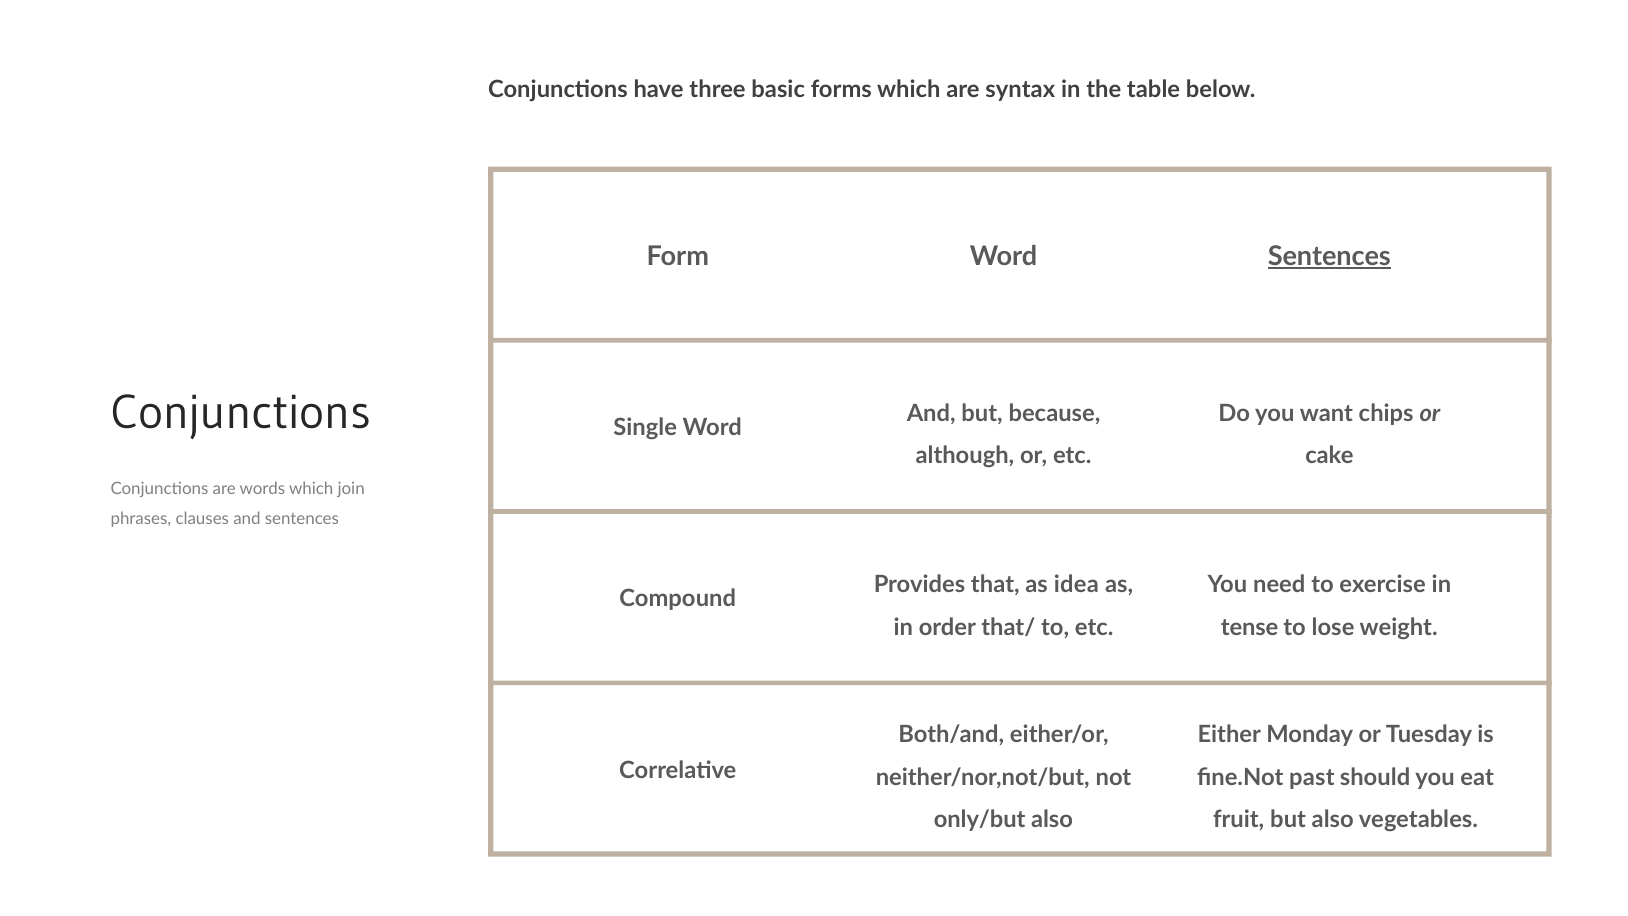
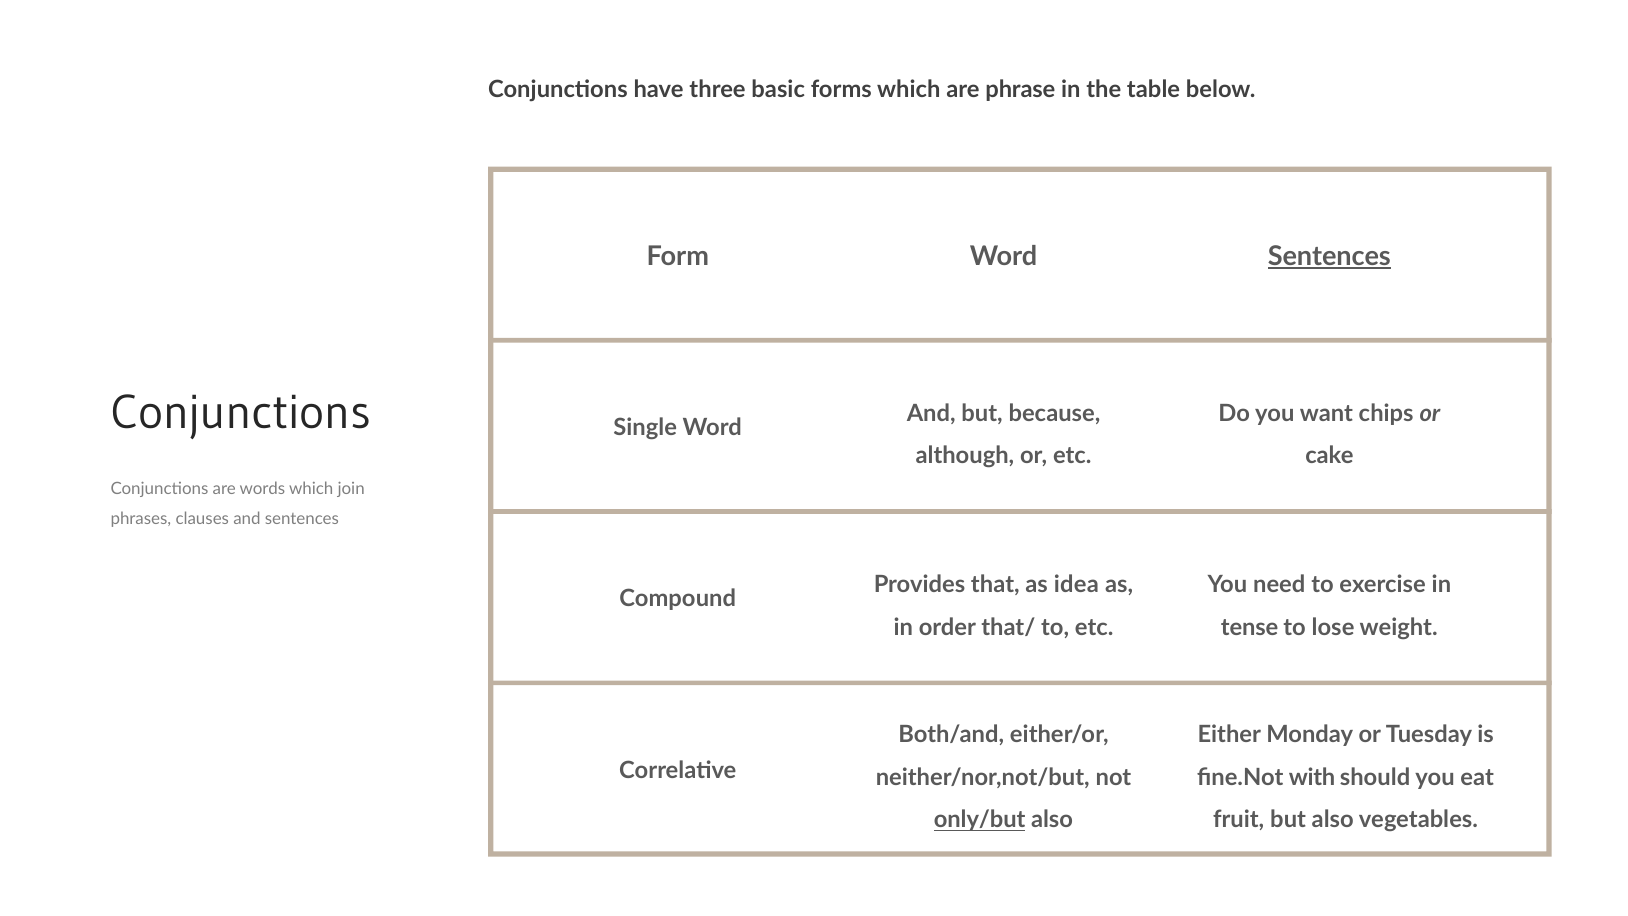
syntax: syntax -> phrase
past: past -> with
only/but underline: none -> present
